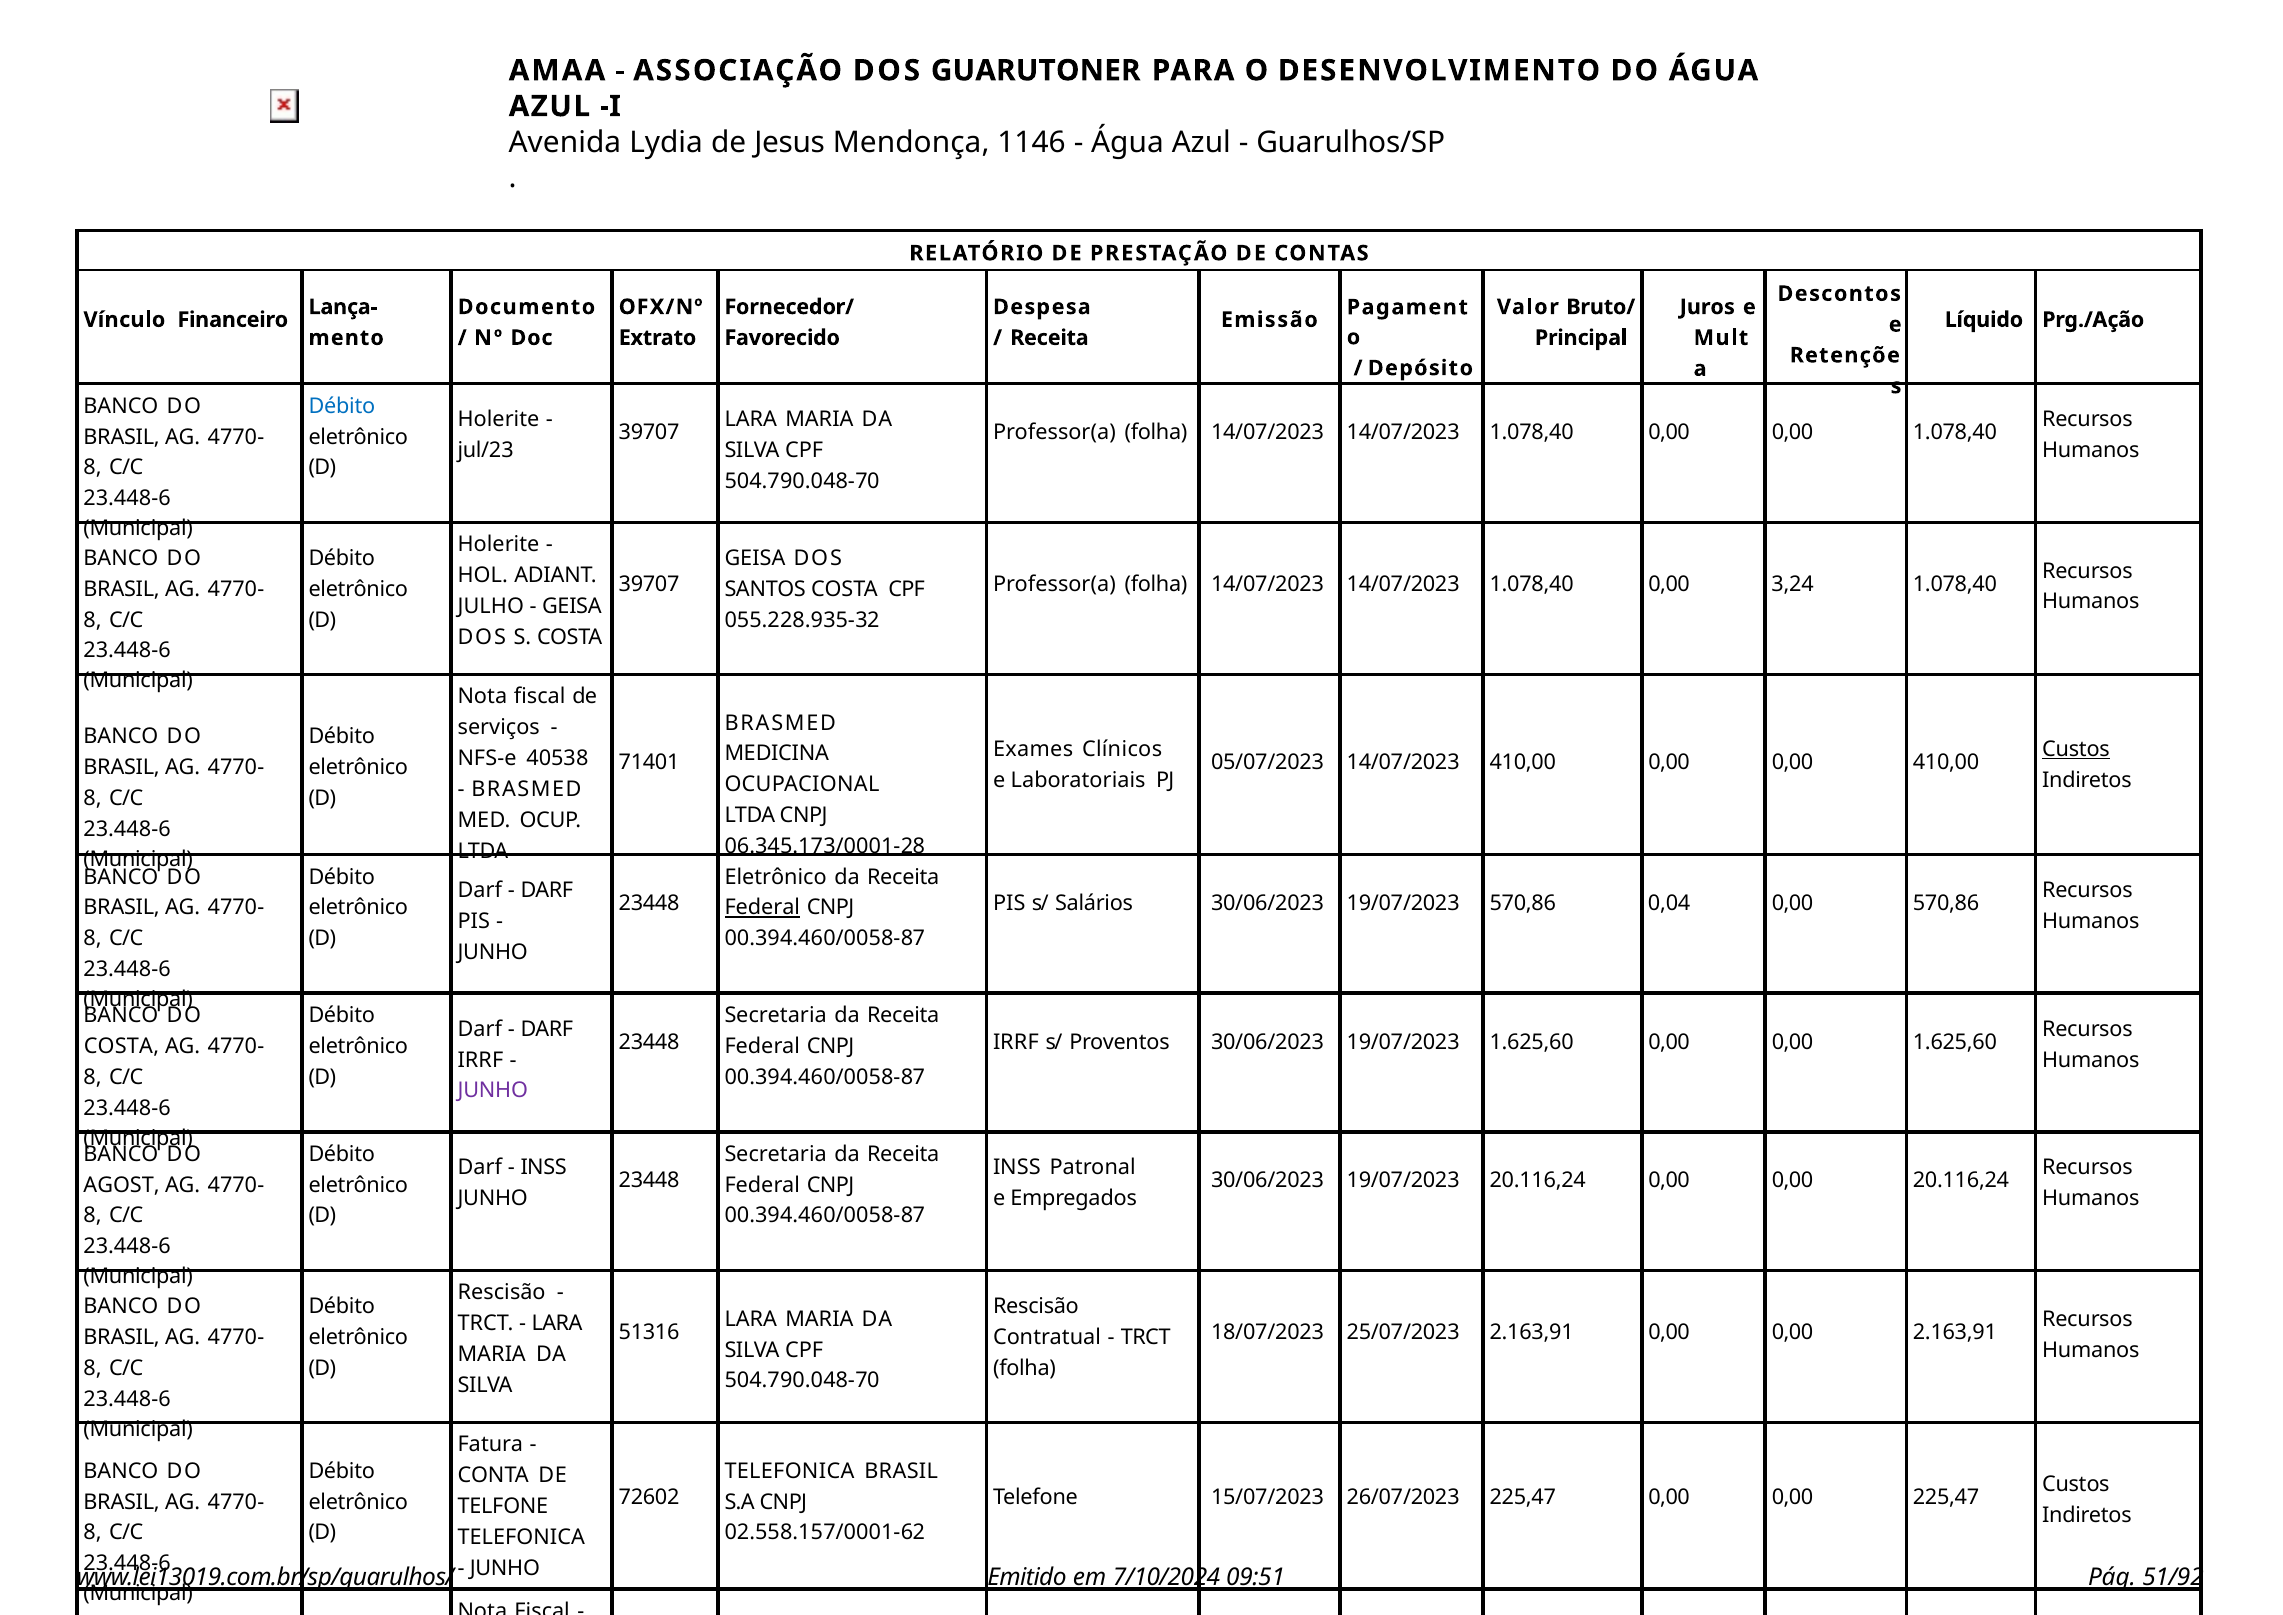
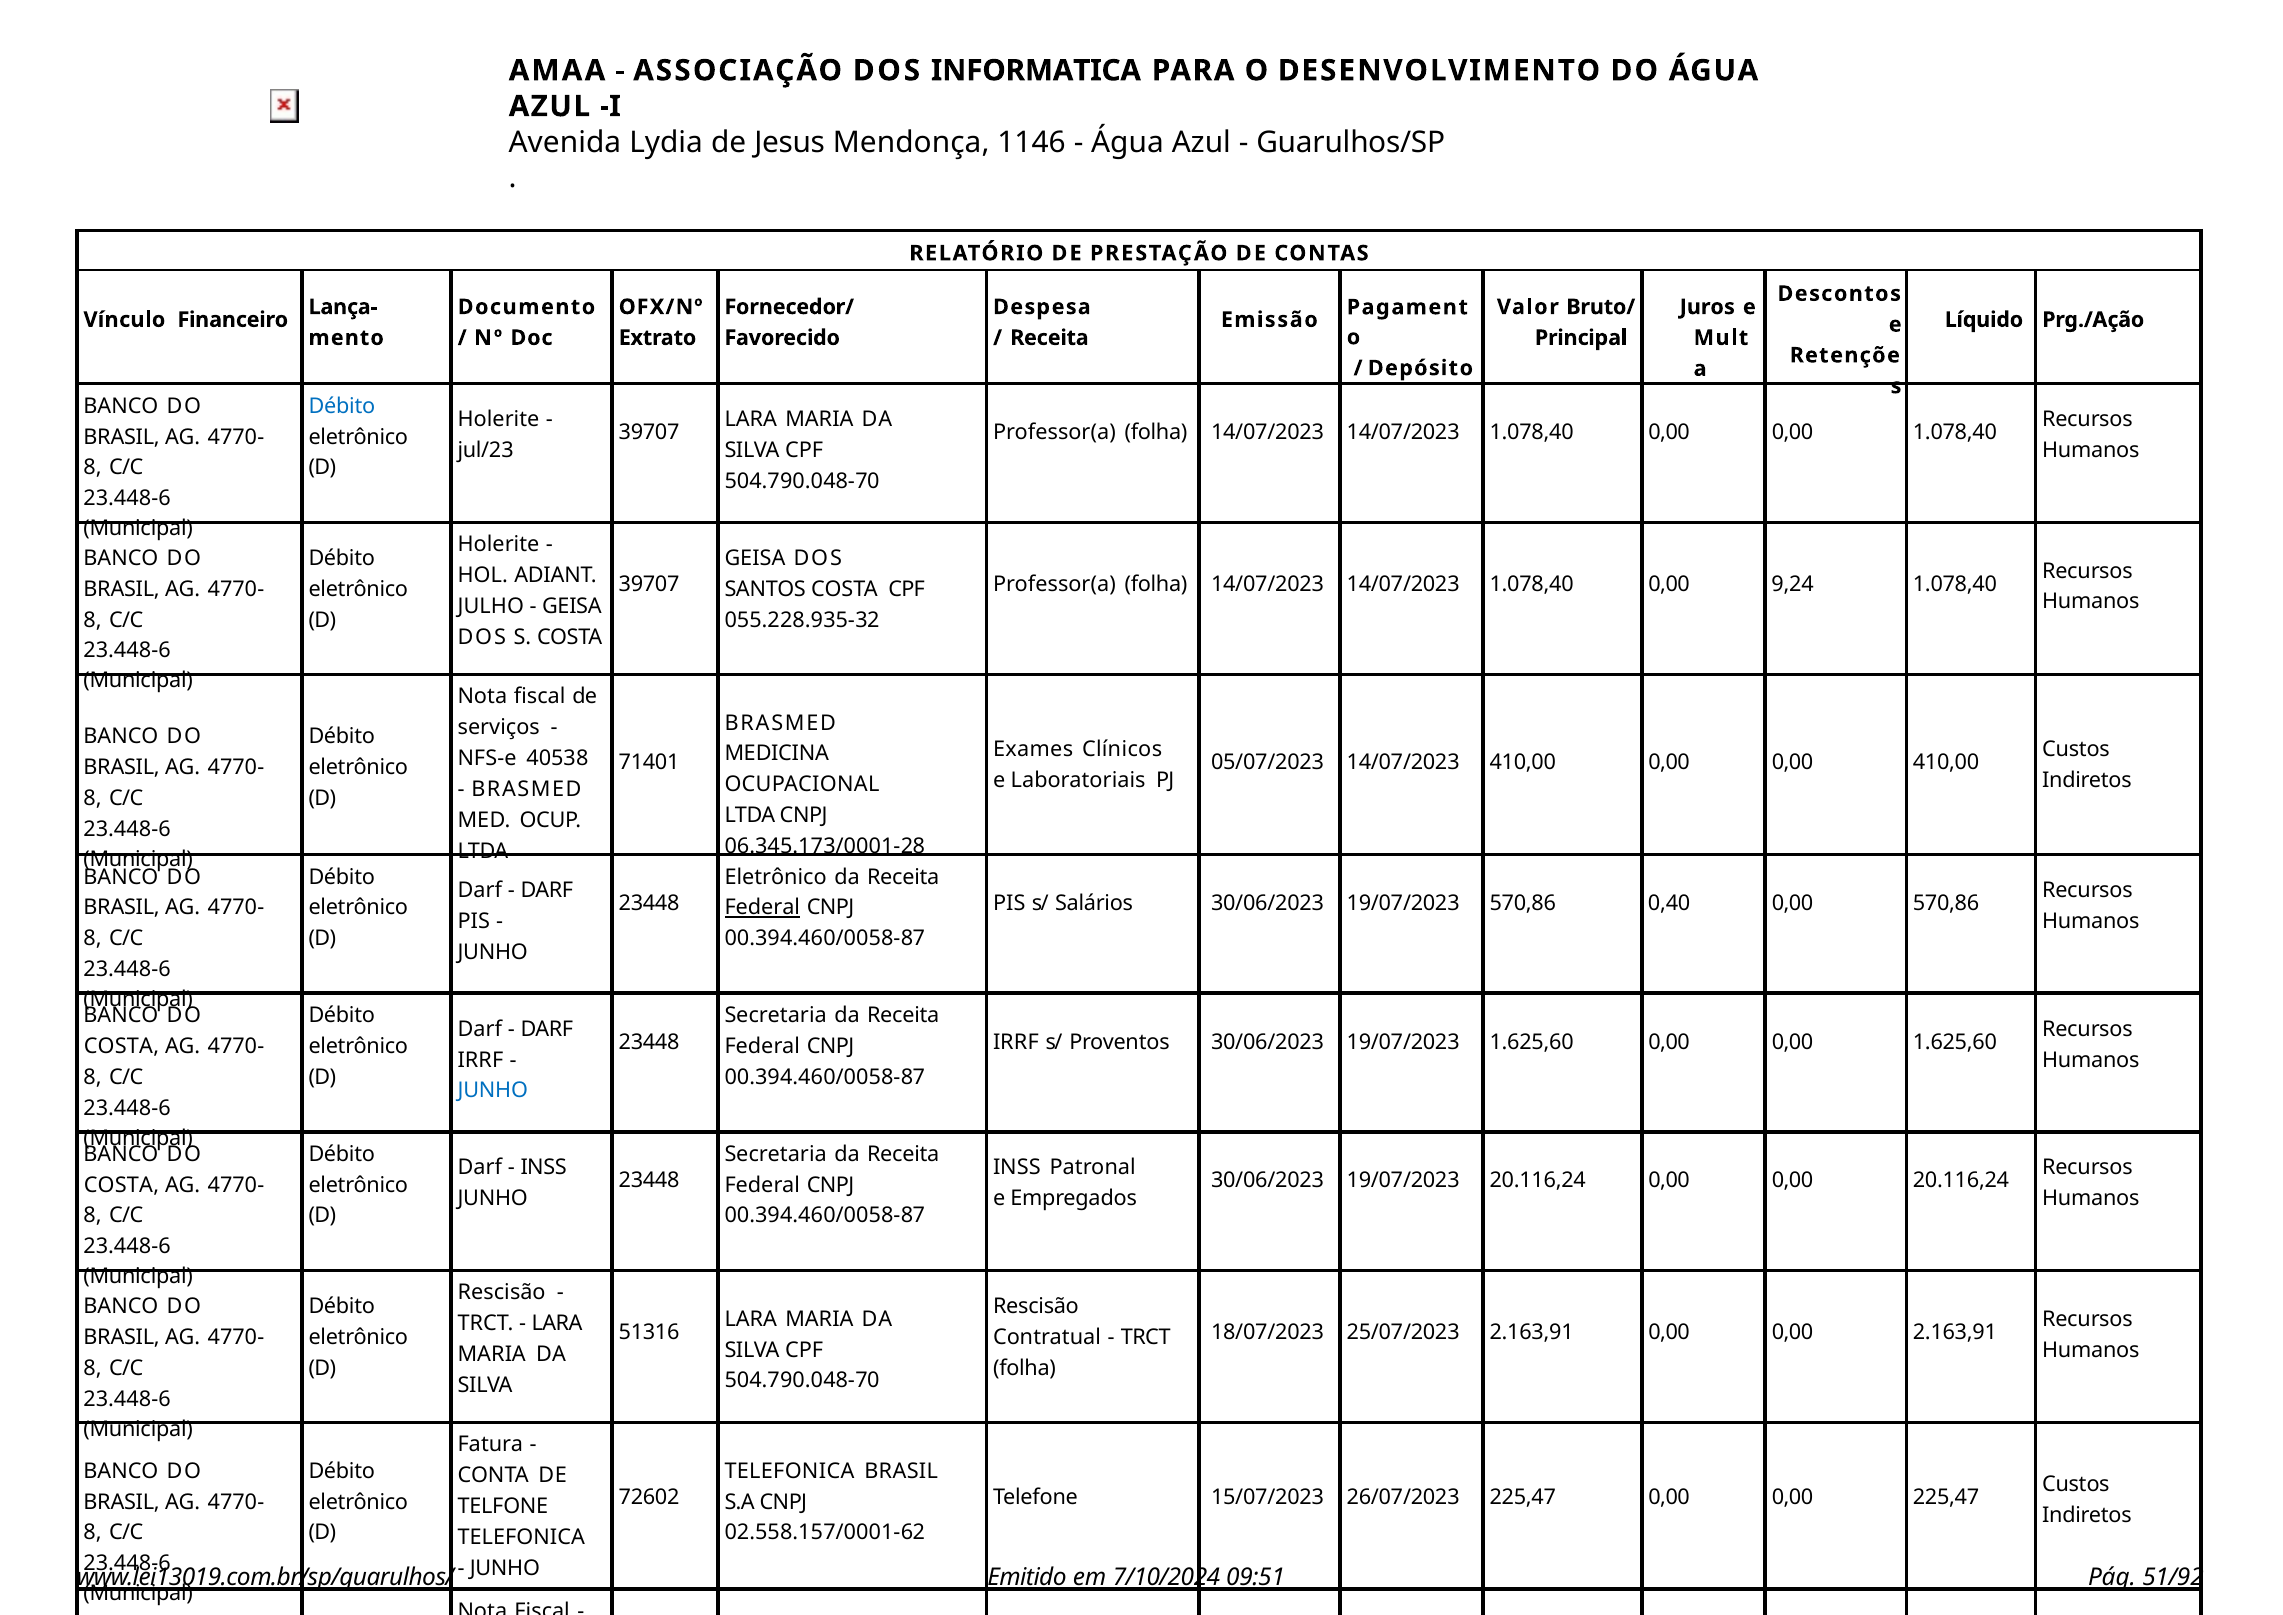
GUARUTONER: GUARUTONER -> INFORMATICA
3,24: 3,24 -> 9,24
Custos at (2076, 749) underline: present -> none
0,04: 0,04 -> 0,40
JUNHO at (493, 1091) colour: purple -> blue
AGOST at (122, 1185): AGOST -> COSTA
